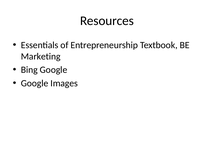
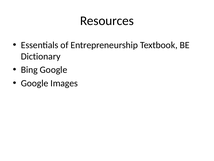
Marketing: Marketing -> Dictionary
